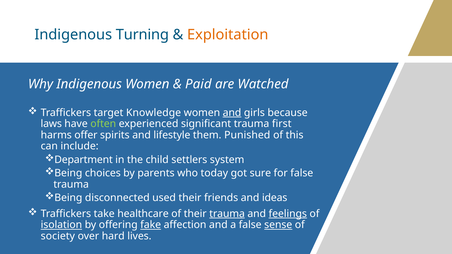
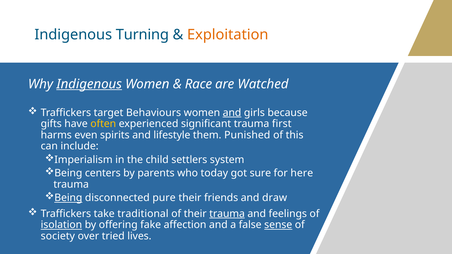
Indigenous at (89, 84) underline: none -> present
Paid: Paid -> Race
Knowledge: Knowledge -> Behaviours
laws: laws -> gifts
often colour: light green -> yellow
offer: offer -> even
Department: Department -> Imperialism
choices: choices -> centers
for false: false -> here
Being at (68, 198) underline: none -> present
used: used -> pure
ideas: ideas -> draw
healthcare: healthcare -> traditional
feelings underline: present -> none
fake underline: present -> none
hard: hard -> tried
